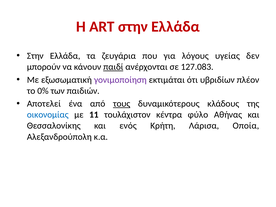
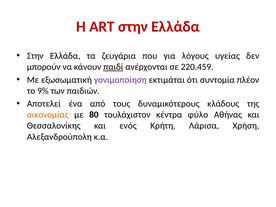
127.083: 127.083 -> 220.459
υβριδίων: υβριδίων -> συντομία
0%: 0% -> 9%
τους underline: present -> none
οικονομίας colour: blue -> orange
11: 11 -> 80
Οποία: Οποία -> Χρήση
